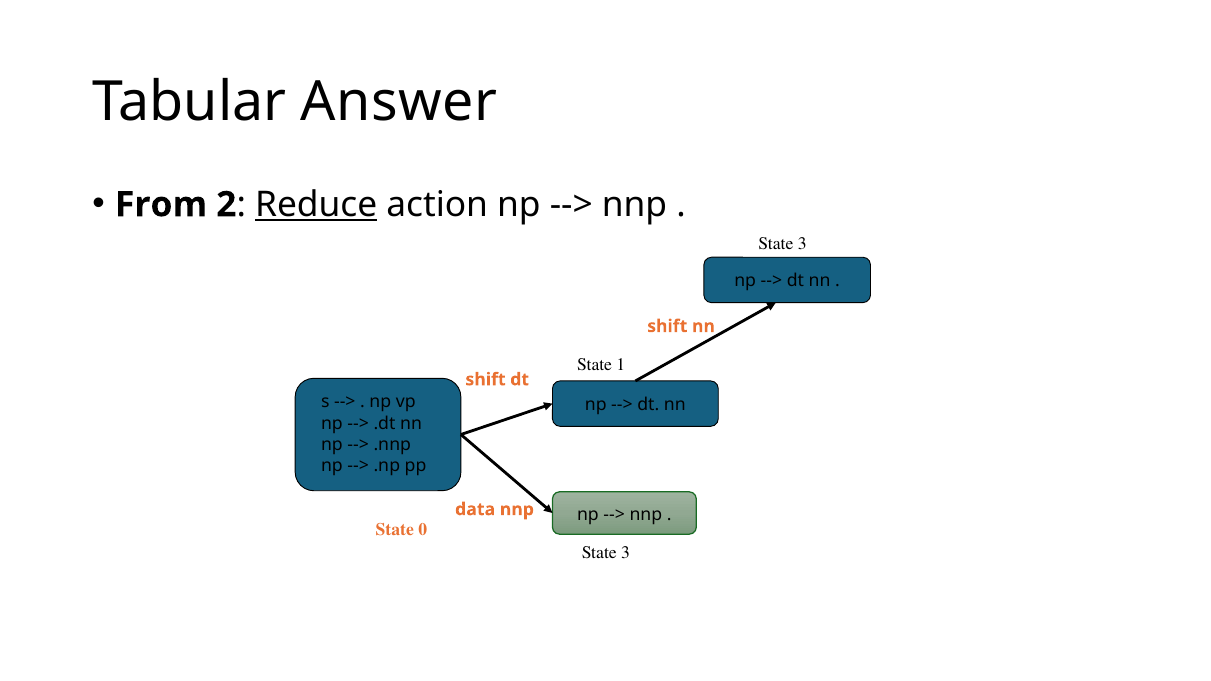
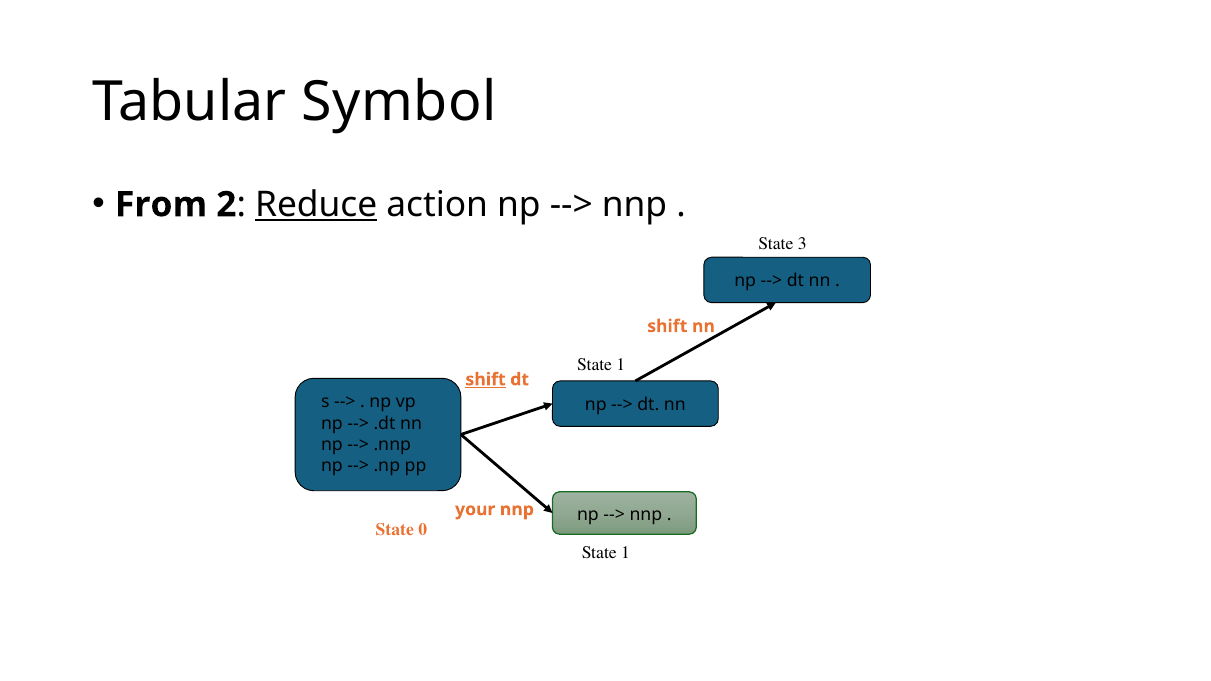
Answer: Answer -> Symbol
shift at (486, 380) underline: none -> present
data: data -> your
3 at (626, 553): 3 -> 1
